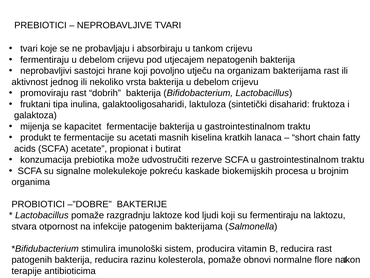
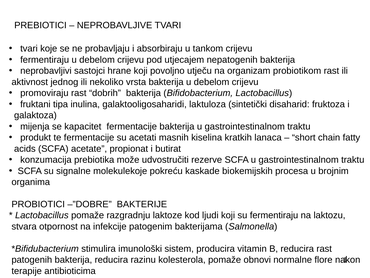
organizam bakterijama: bakterijama -> probiotikom
